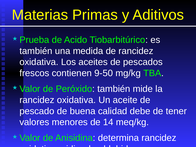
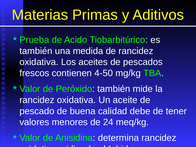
9-50: 9-50 -> 4-50
14: 14 -> 24
